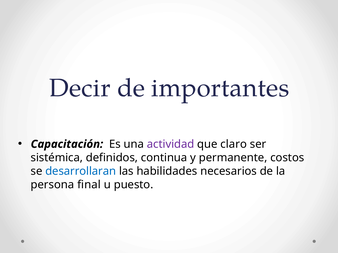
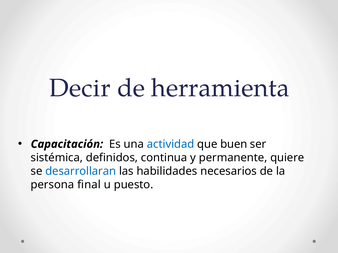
importantes: importantes -> herramienta
actividad colour: purple -> blue
claro: claro -> buen
costos: costos -> quiere
